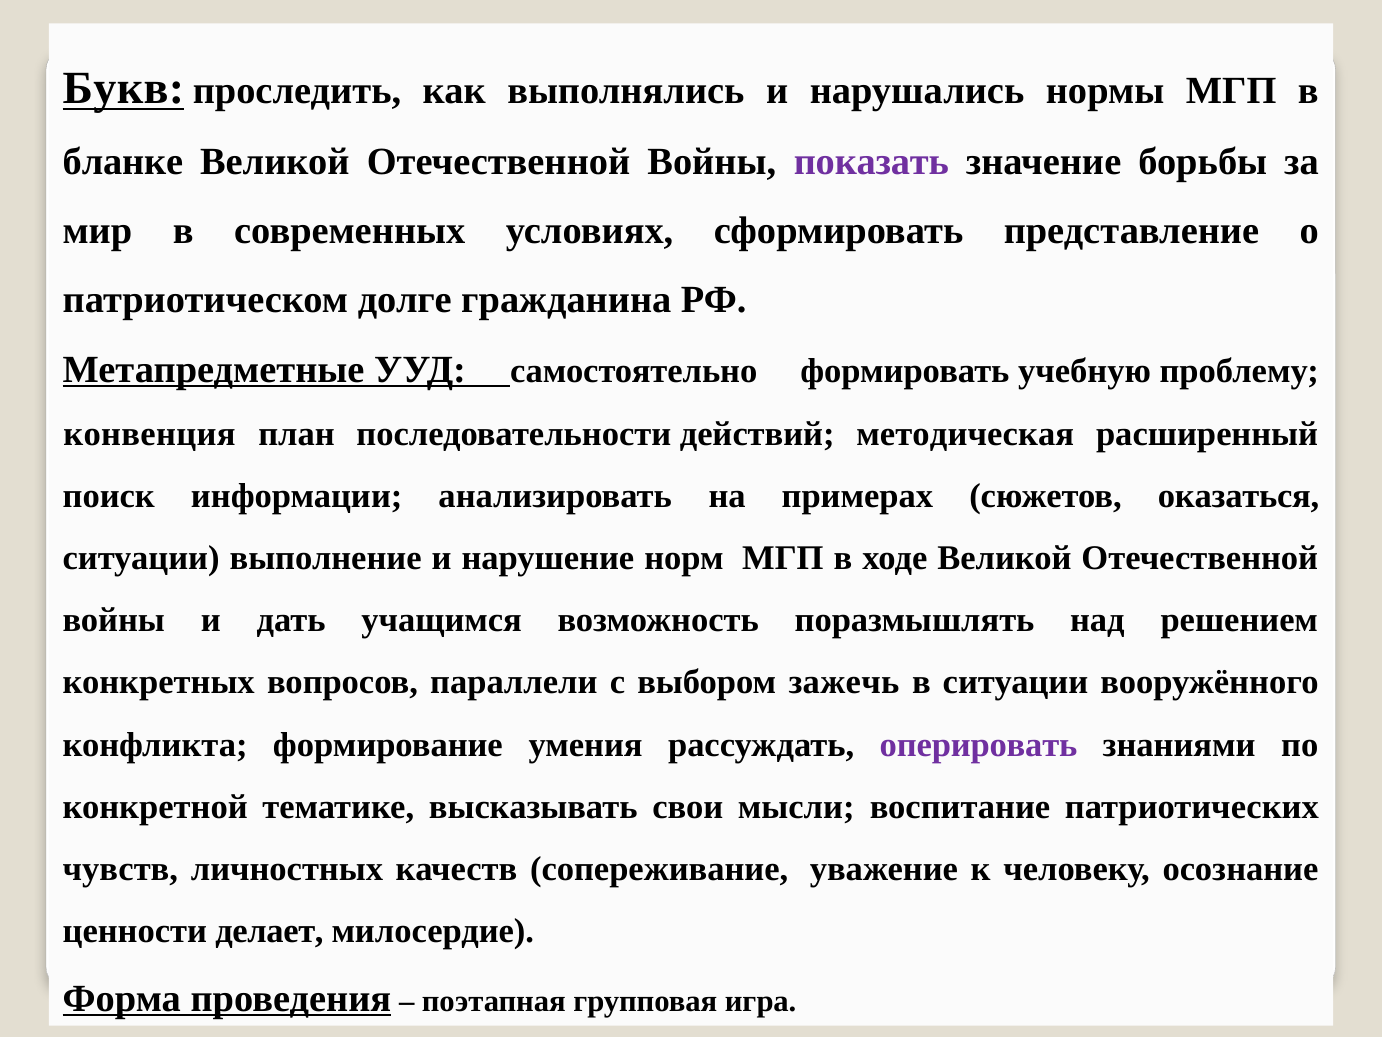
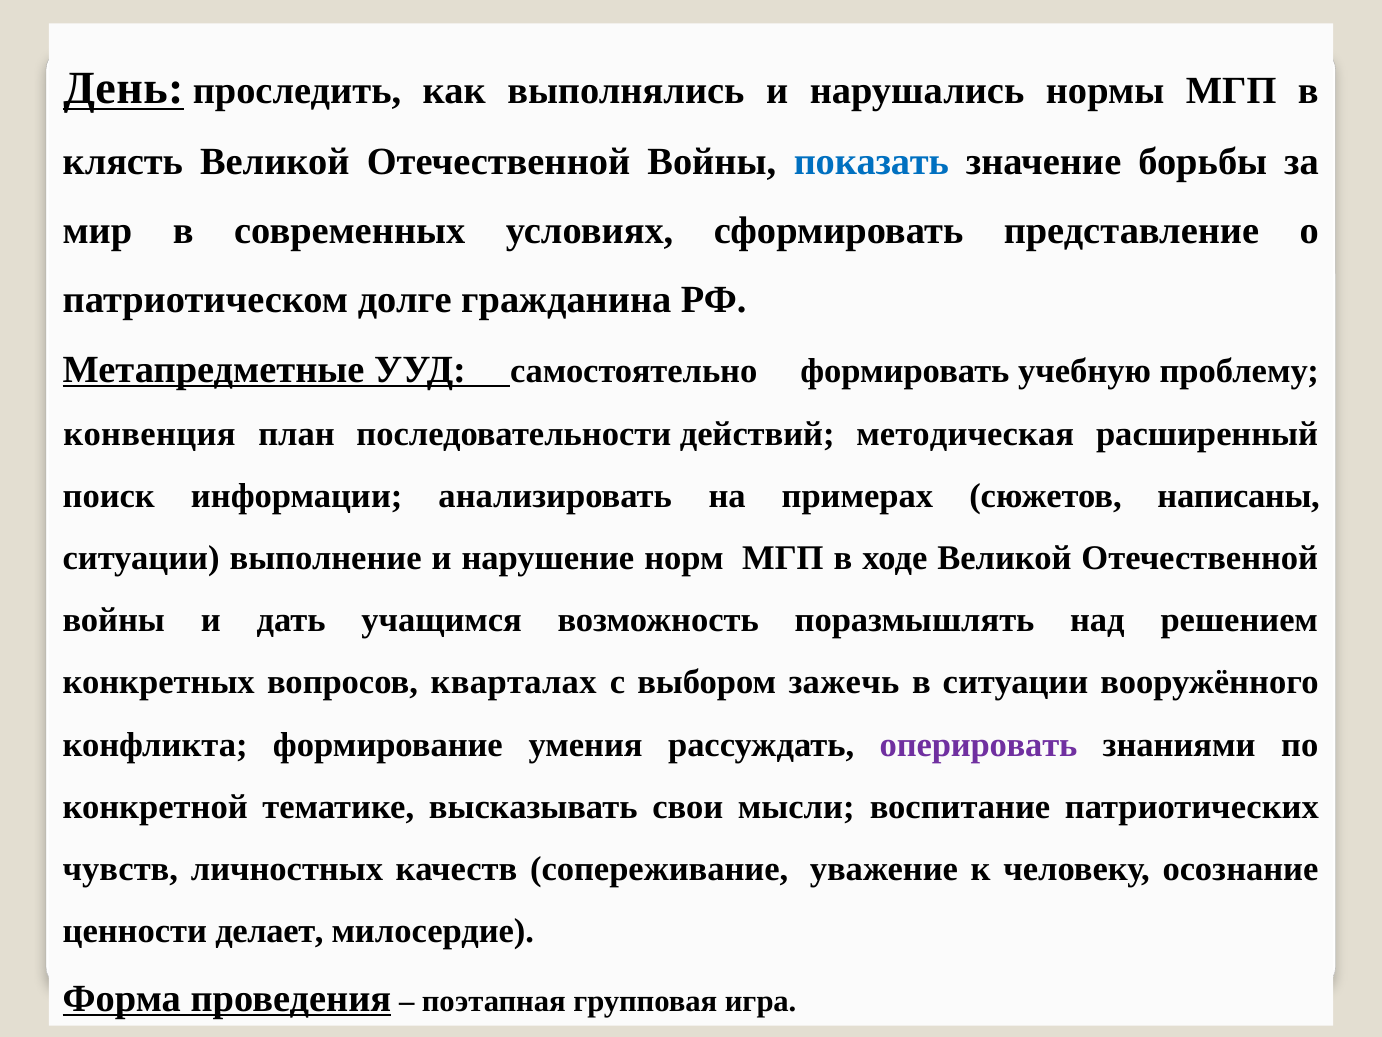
Букв: Букв -> День
бланке: бланке -> клясть
показать colour: purple -> blue
оказаться: оказаться -> написаны
параллели: параллели -> кварталах
